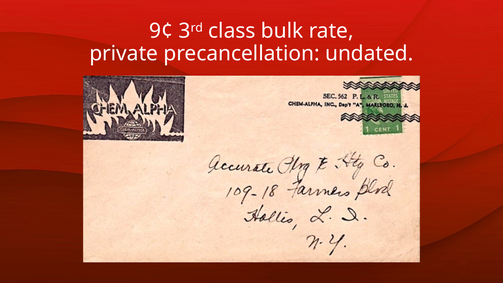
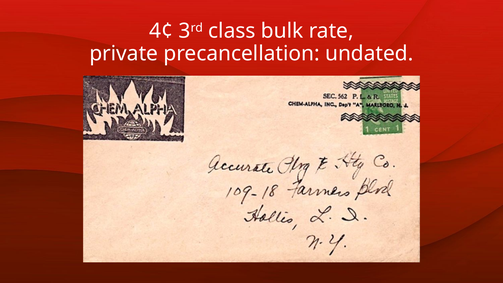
9¢: 9¢ -> 4¢
